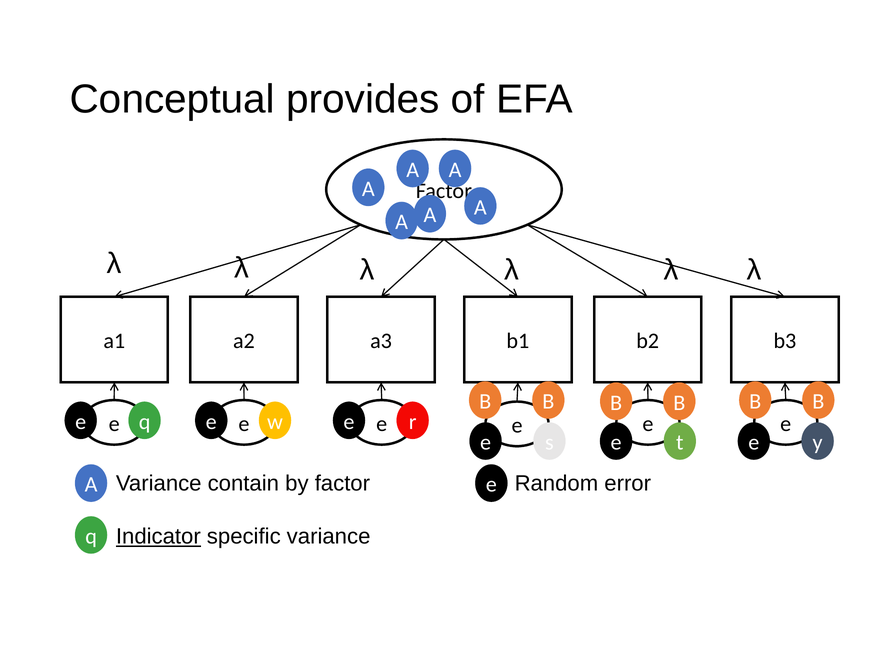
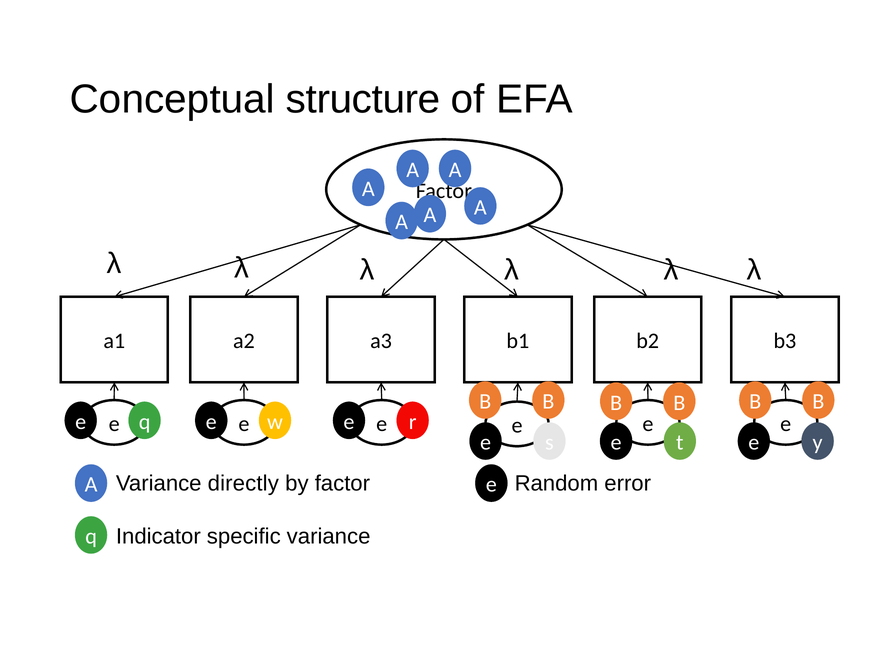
provides: provides -> structure
contain: contain -> directly
Indicator underline: present -> none
